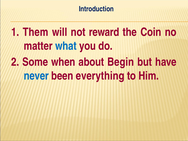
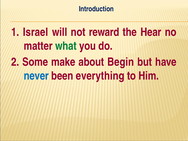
Them: Them -> Israel
Coin: Coin -> Hear
what colour: blue -> green
when: when -> make
